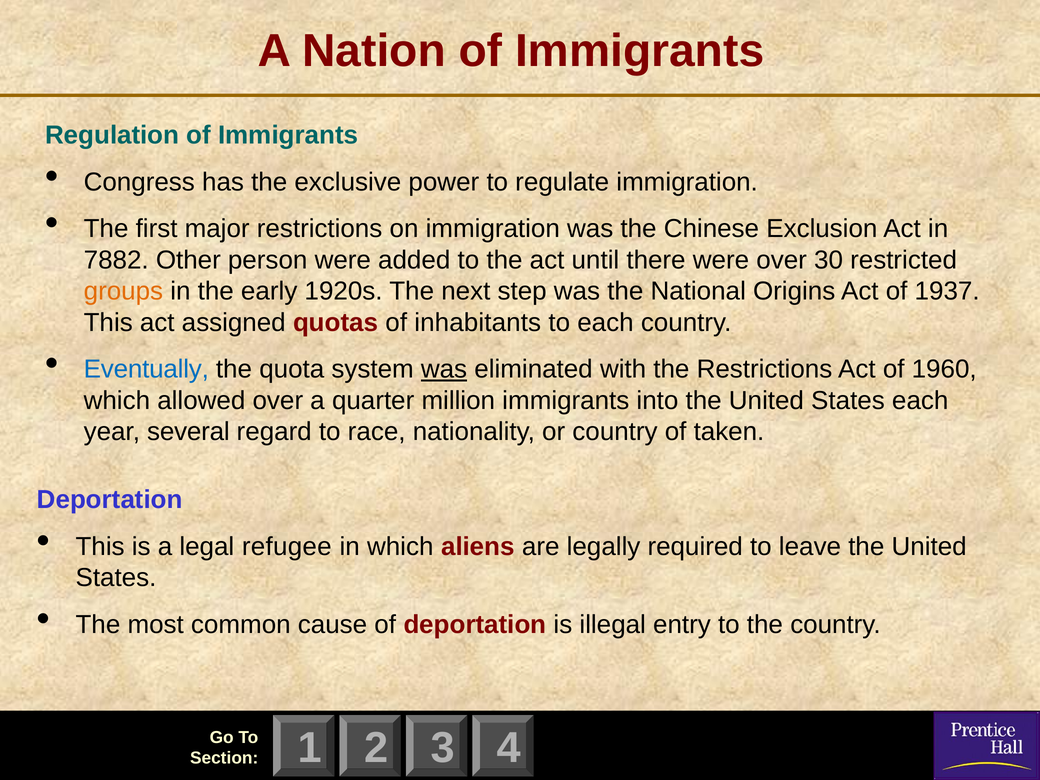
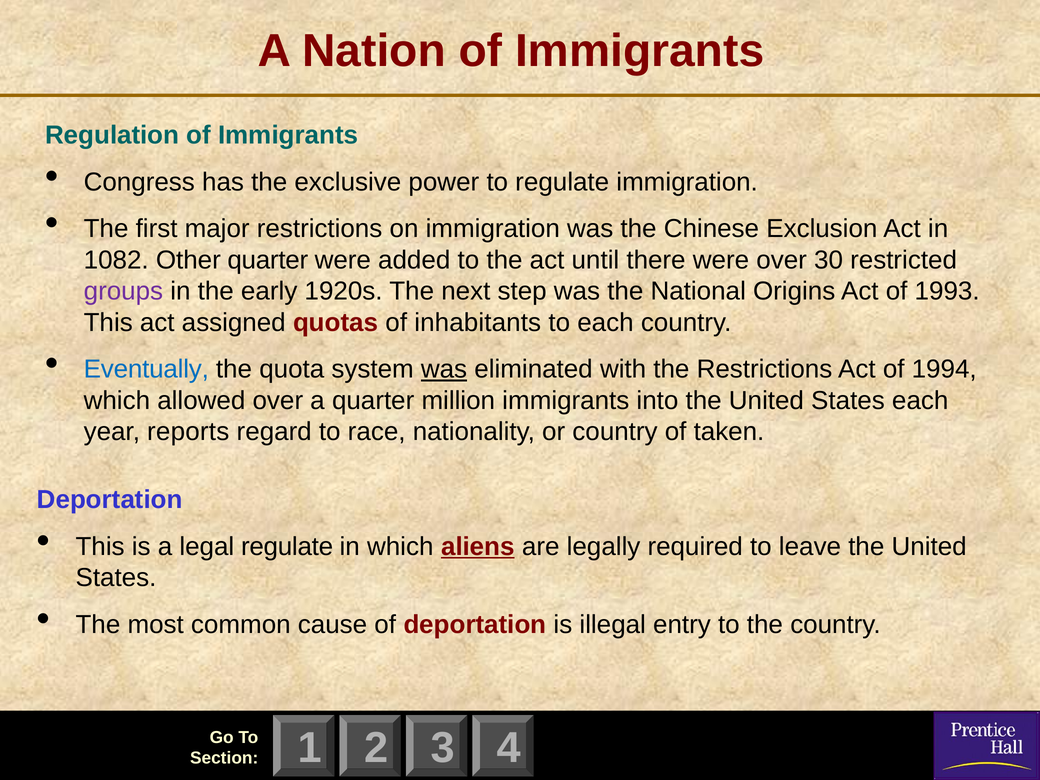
7882: 7882 -> 1082
Other person: person -> quarter
groups colour: orange -> purple
1937: 1937 -> 1993
1960: 1960 -> 1994
several: several -> reports
legal refugee: refugee -> regulate
aliens underline: none -> present
